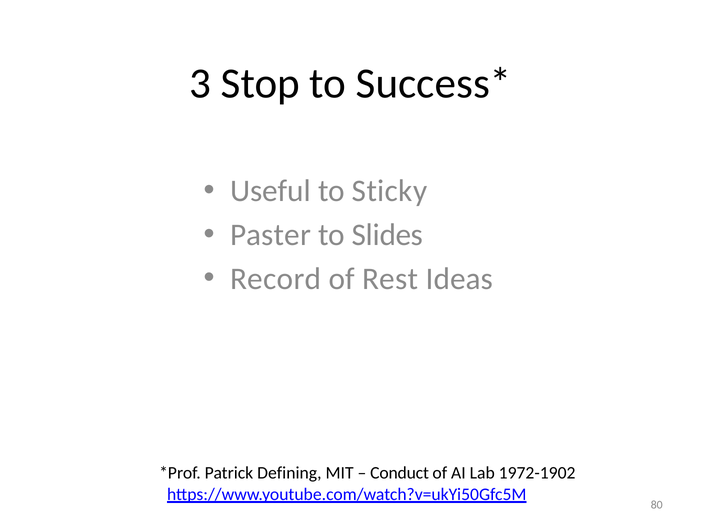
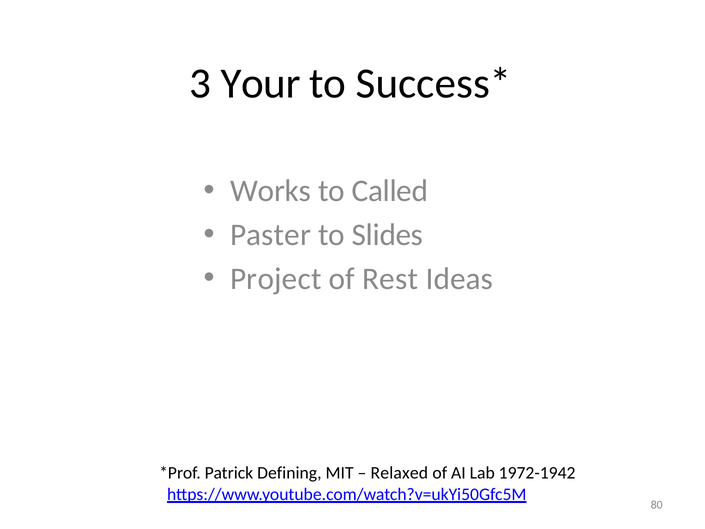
Stop: Stop -> Your
Useful: Useful -> Works
Sticky: Sticky -> Called
Record: Record -> Project
Conduct: Conduct -> Relaxed
1972-1902: 1972-1902 -> 1972-1942
